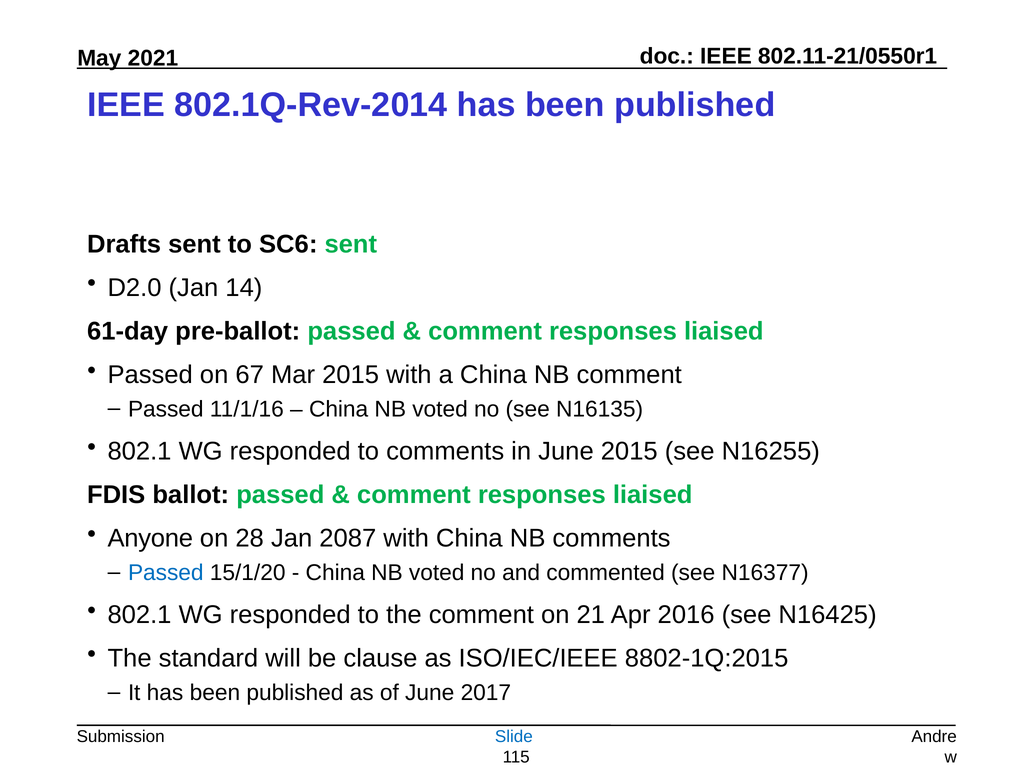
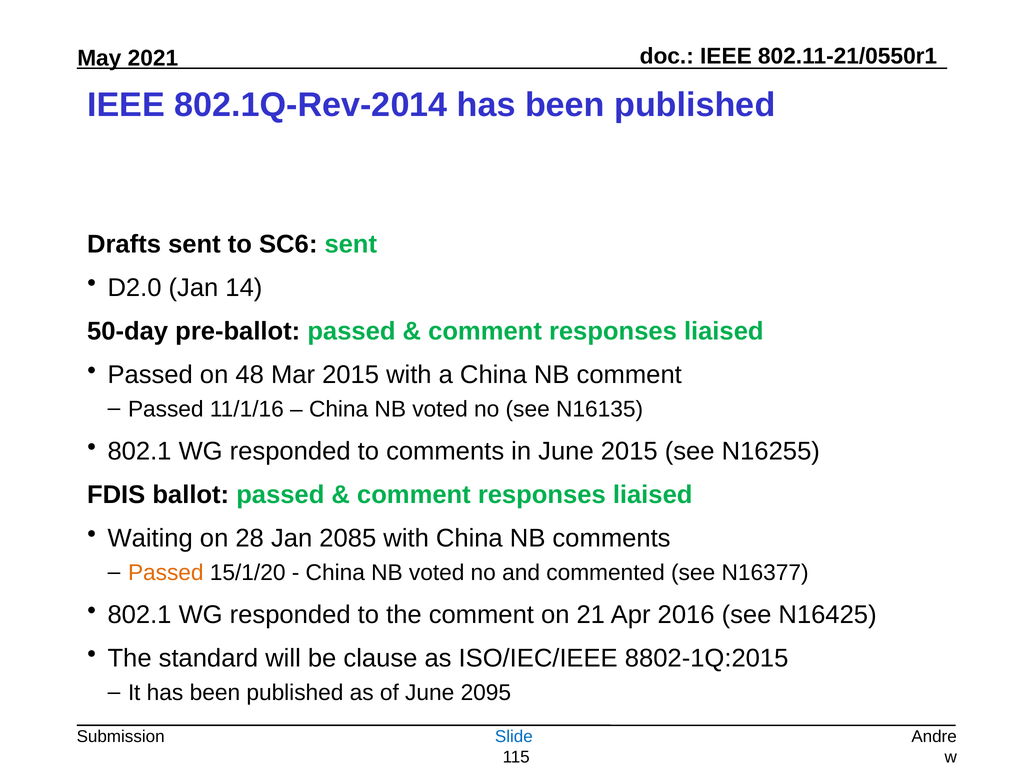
61-day: 61-day -> 50-day
67: 67 -> 48
Anyone: Anyone -> Waiting
2087: 2087 -> 2085
Passed at (166, 573) colour: blue -> orange
2017: 2017 -> 2095
